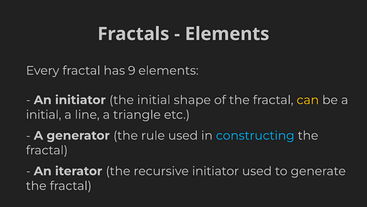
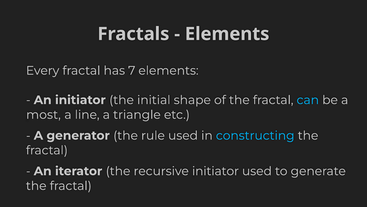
9: 9 -> 7
can colour: yellow -> light blue
initial at (44, 114): initial -> most
